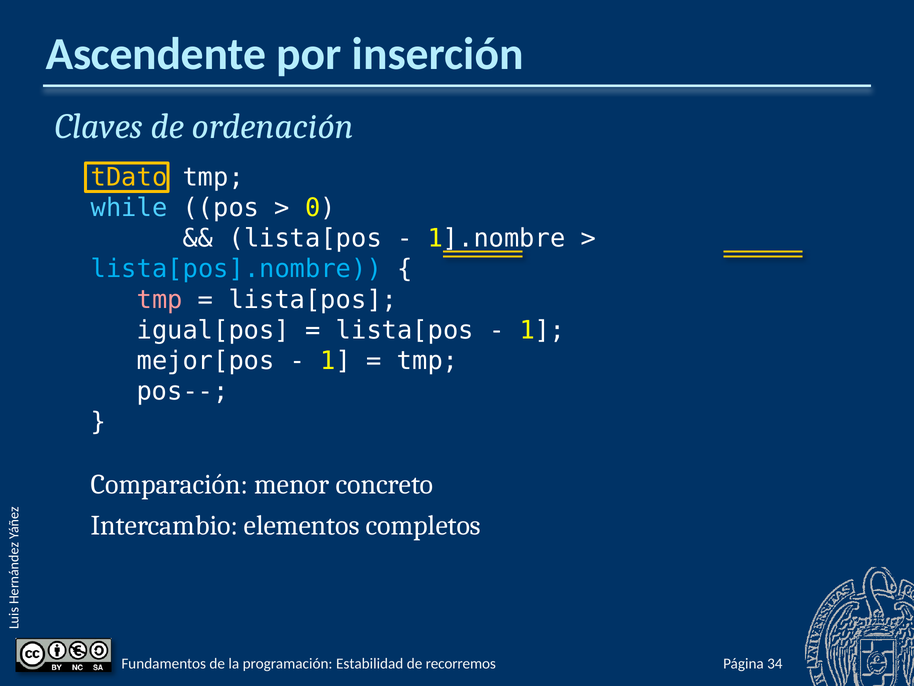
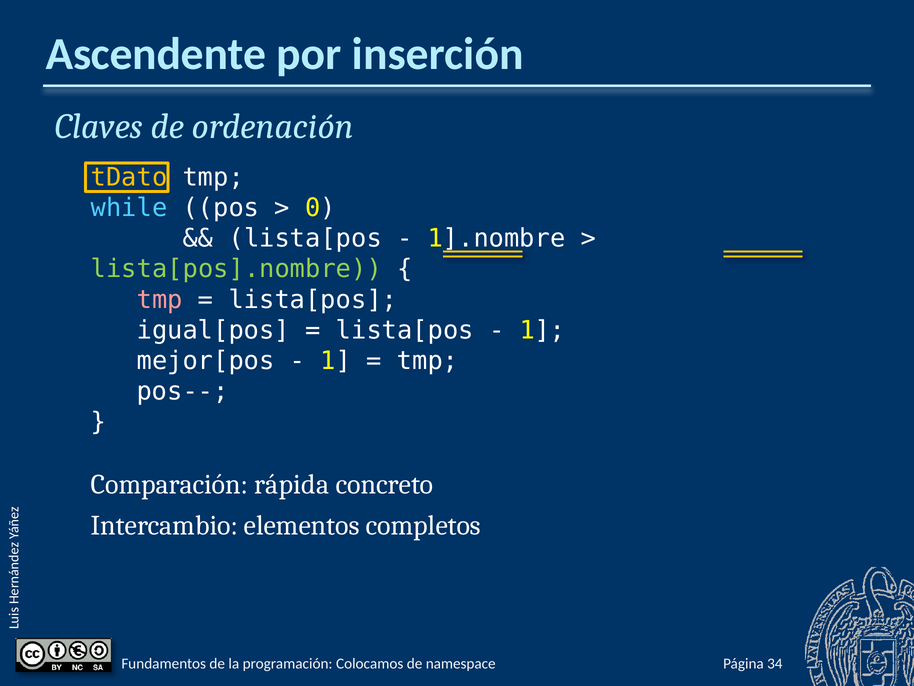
lista[pos].nombre colour: light blue -> light green
menor: menor -> rápida
Estabilidad: Estabilidad -> Colocamos
recorremos: recorremos -> namespace
